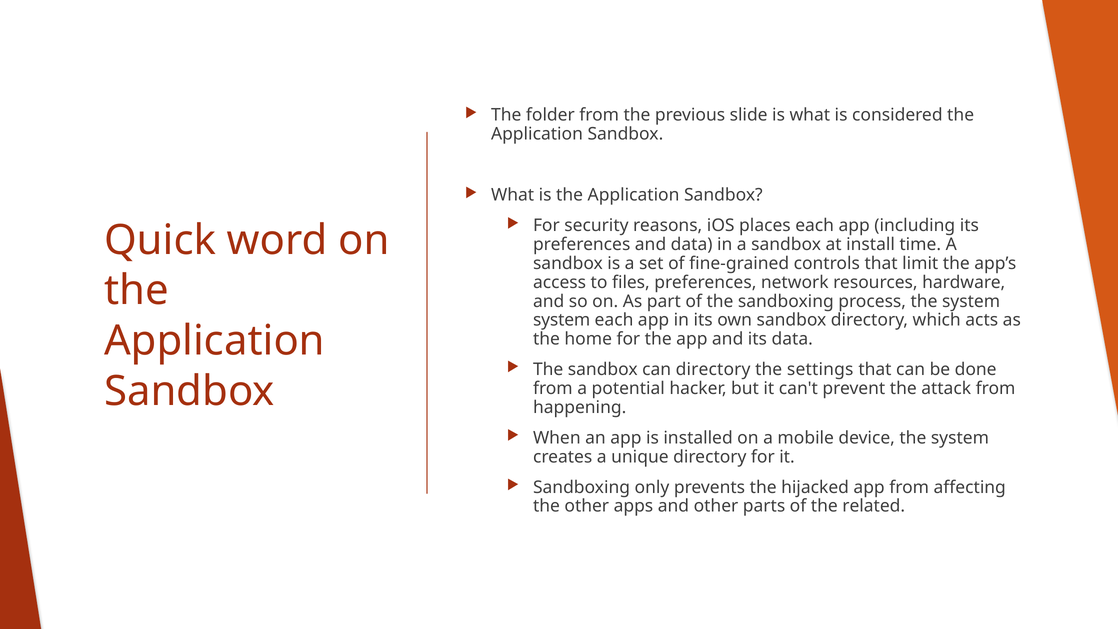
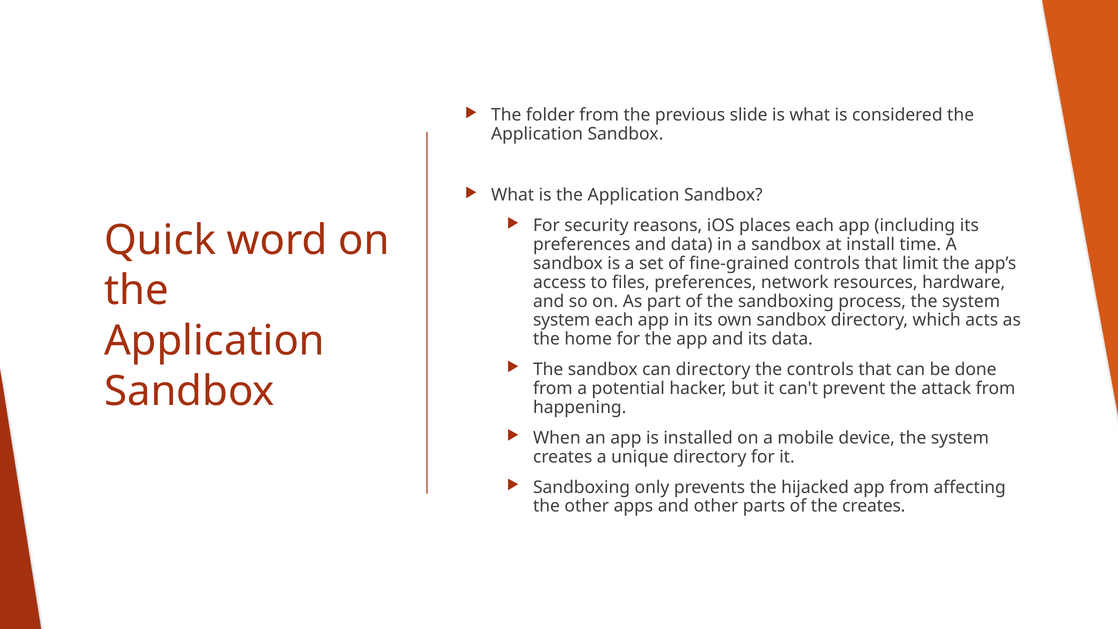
the settings: settings -> controls
the related: related -> creates
